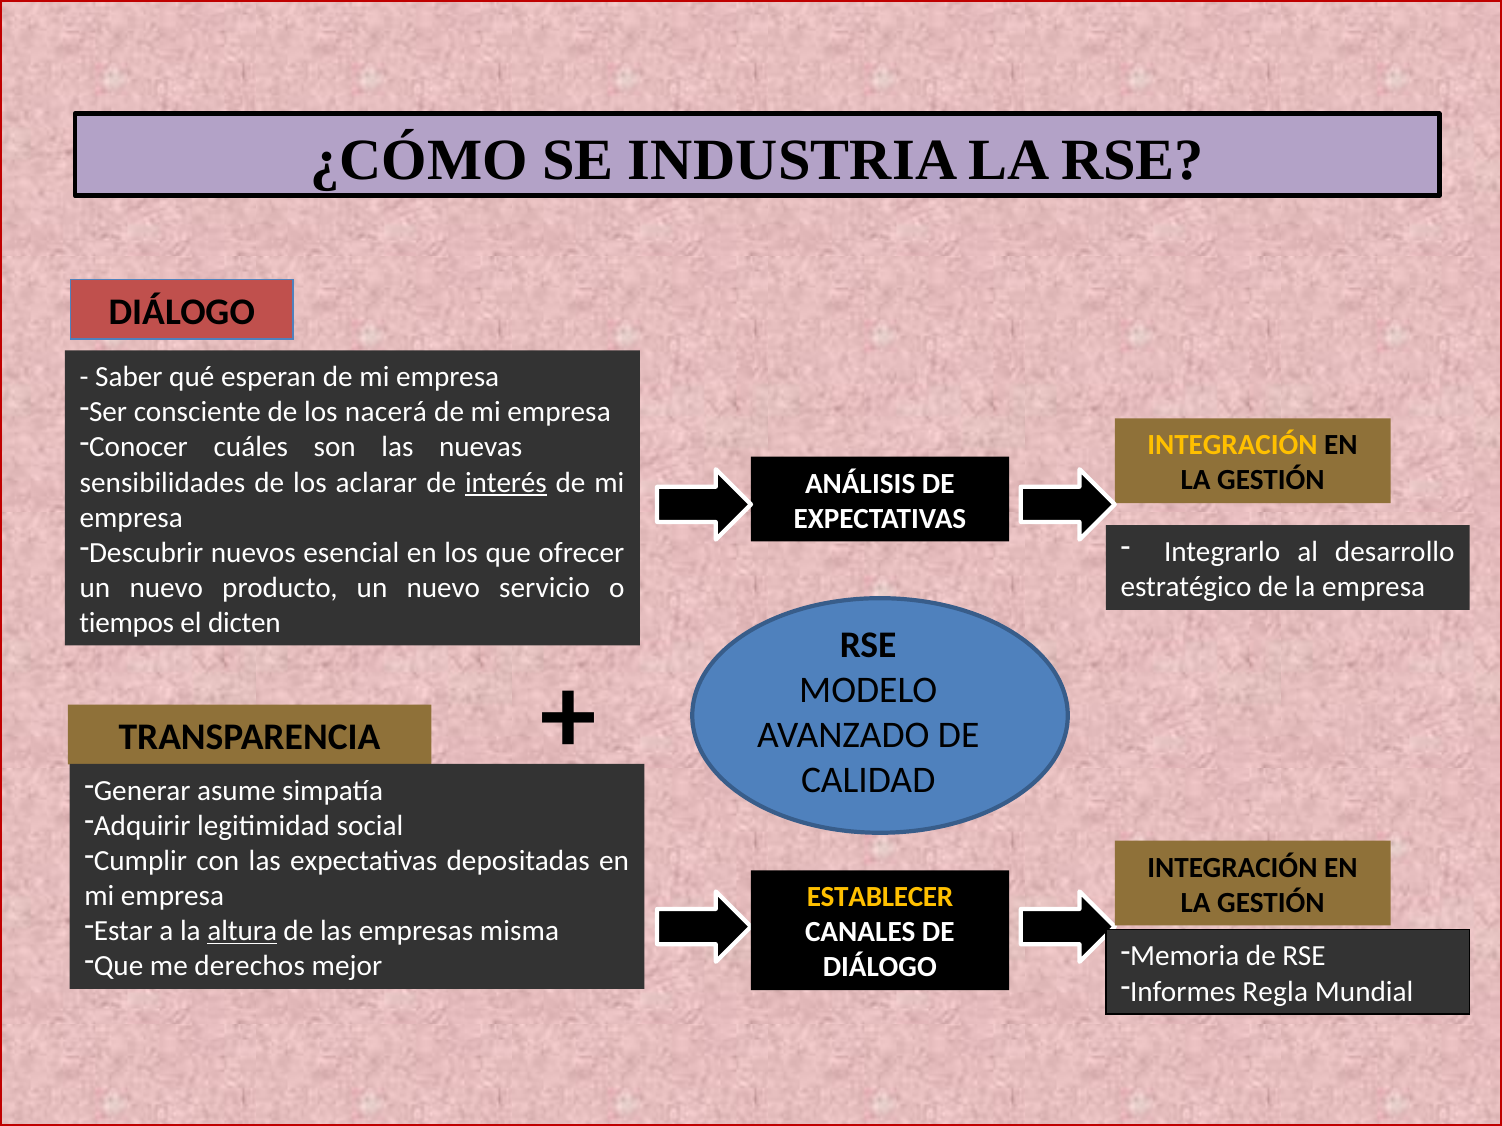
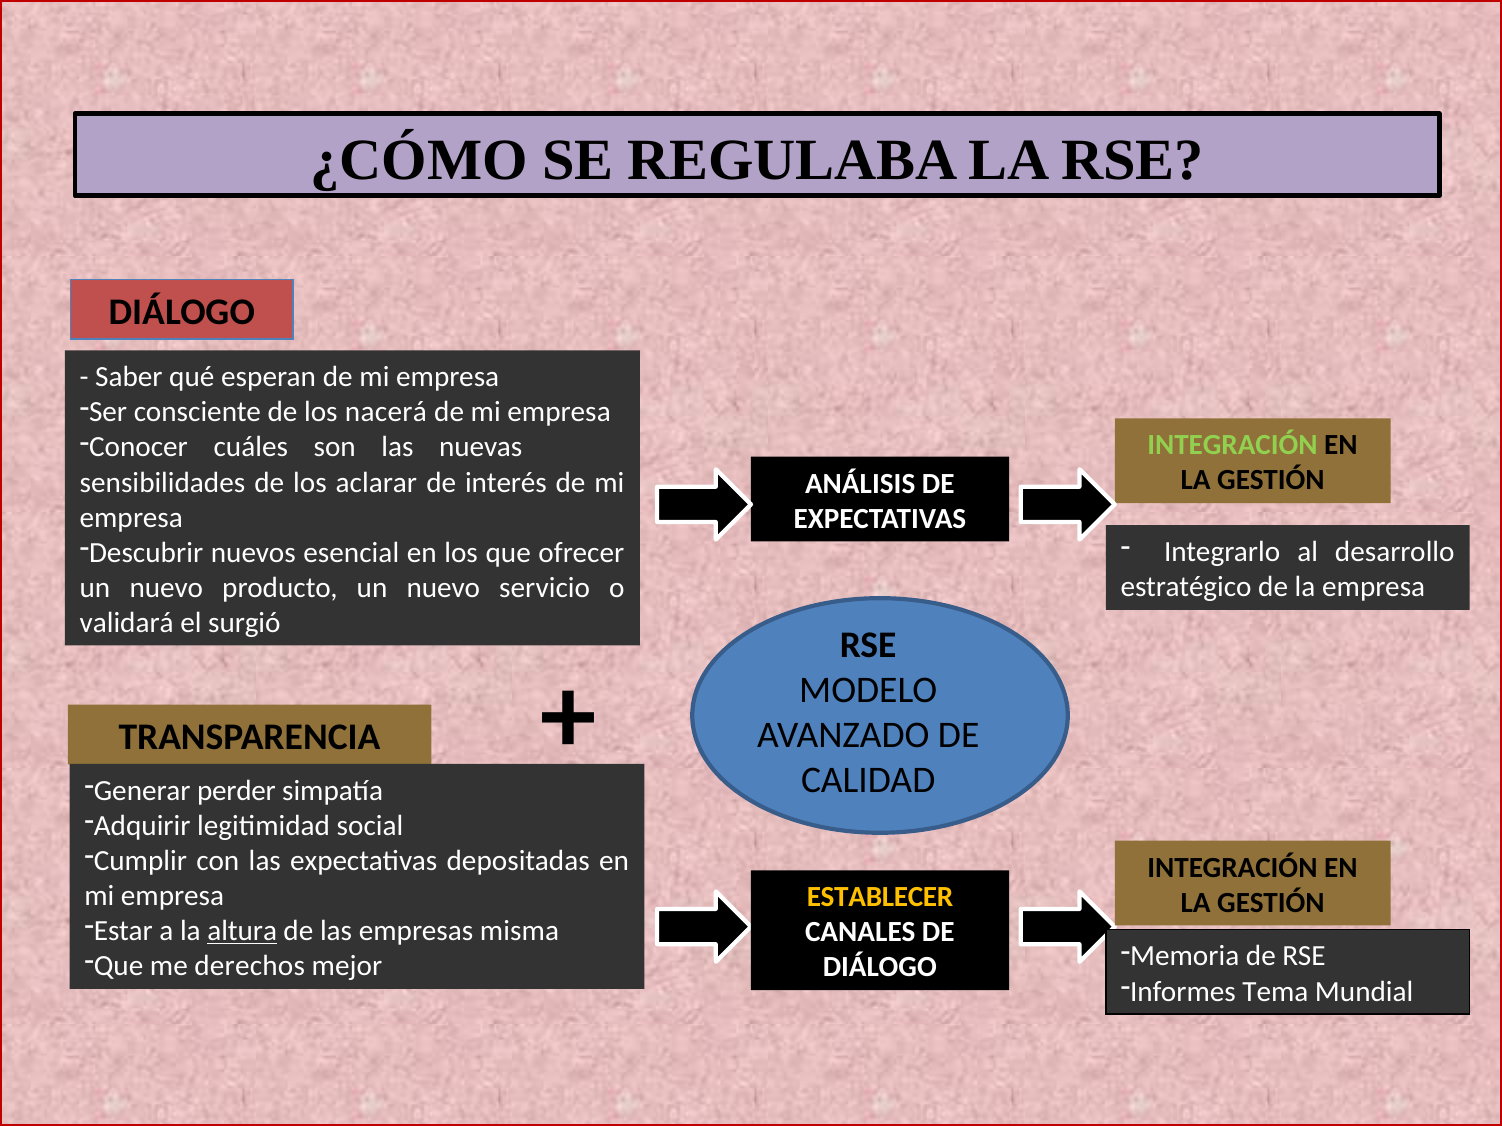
INDUSTRIA: INDUSTRIA -> REGULABA
INTEGRACIÓN at (1232, 445) colour: yellow -> light green
interés underline: present -> none
tiempos: tiempos -> validará
dicten: dicten -> surgió
asume: asume -> perder
Regla: Regla -> Tema
